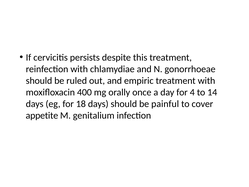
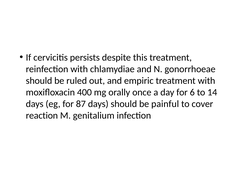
4: 4 -> 6
18: 18 -> 87
appetite: appetite -> reaction
